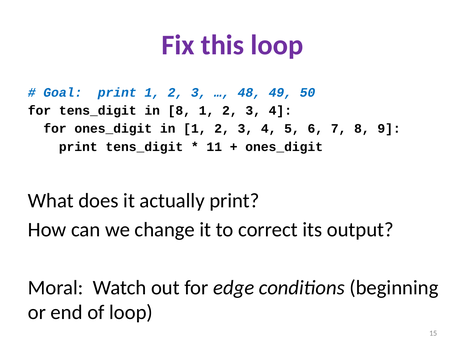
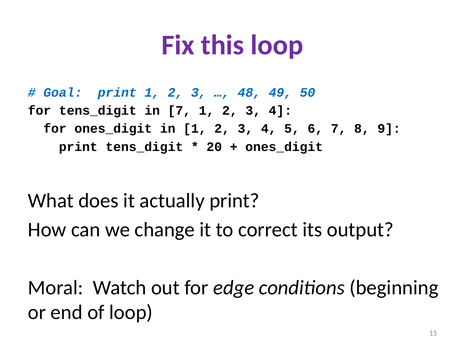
in 8: 8 -> 7
11: 11 -> 20
